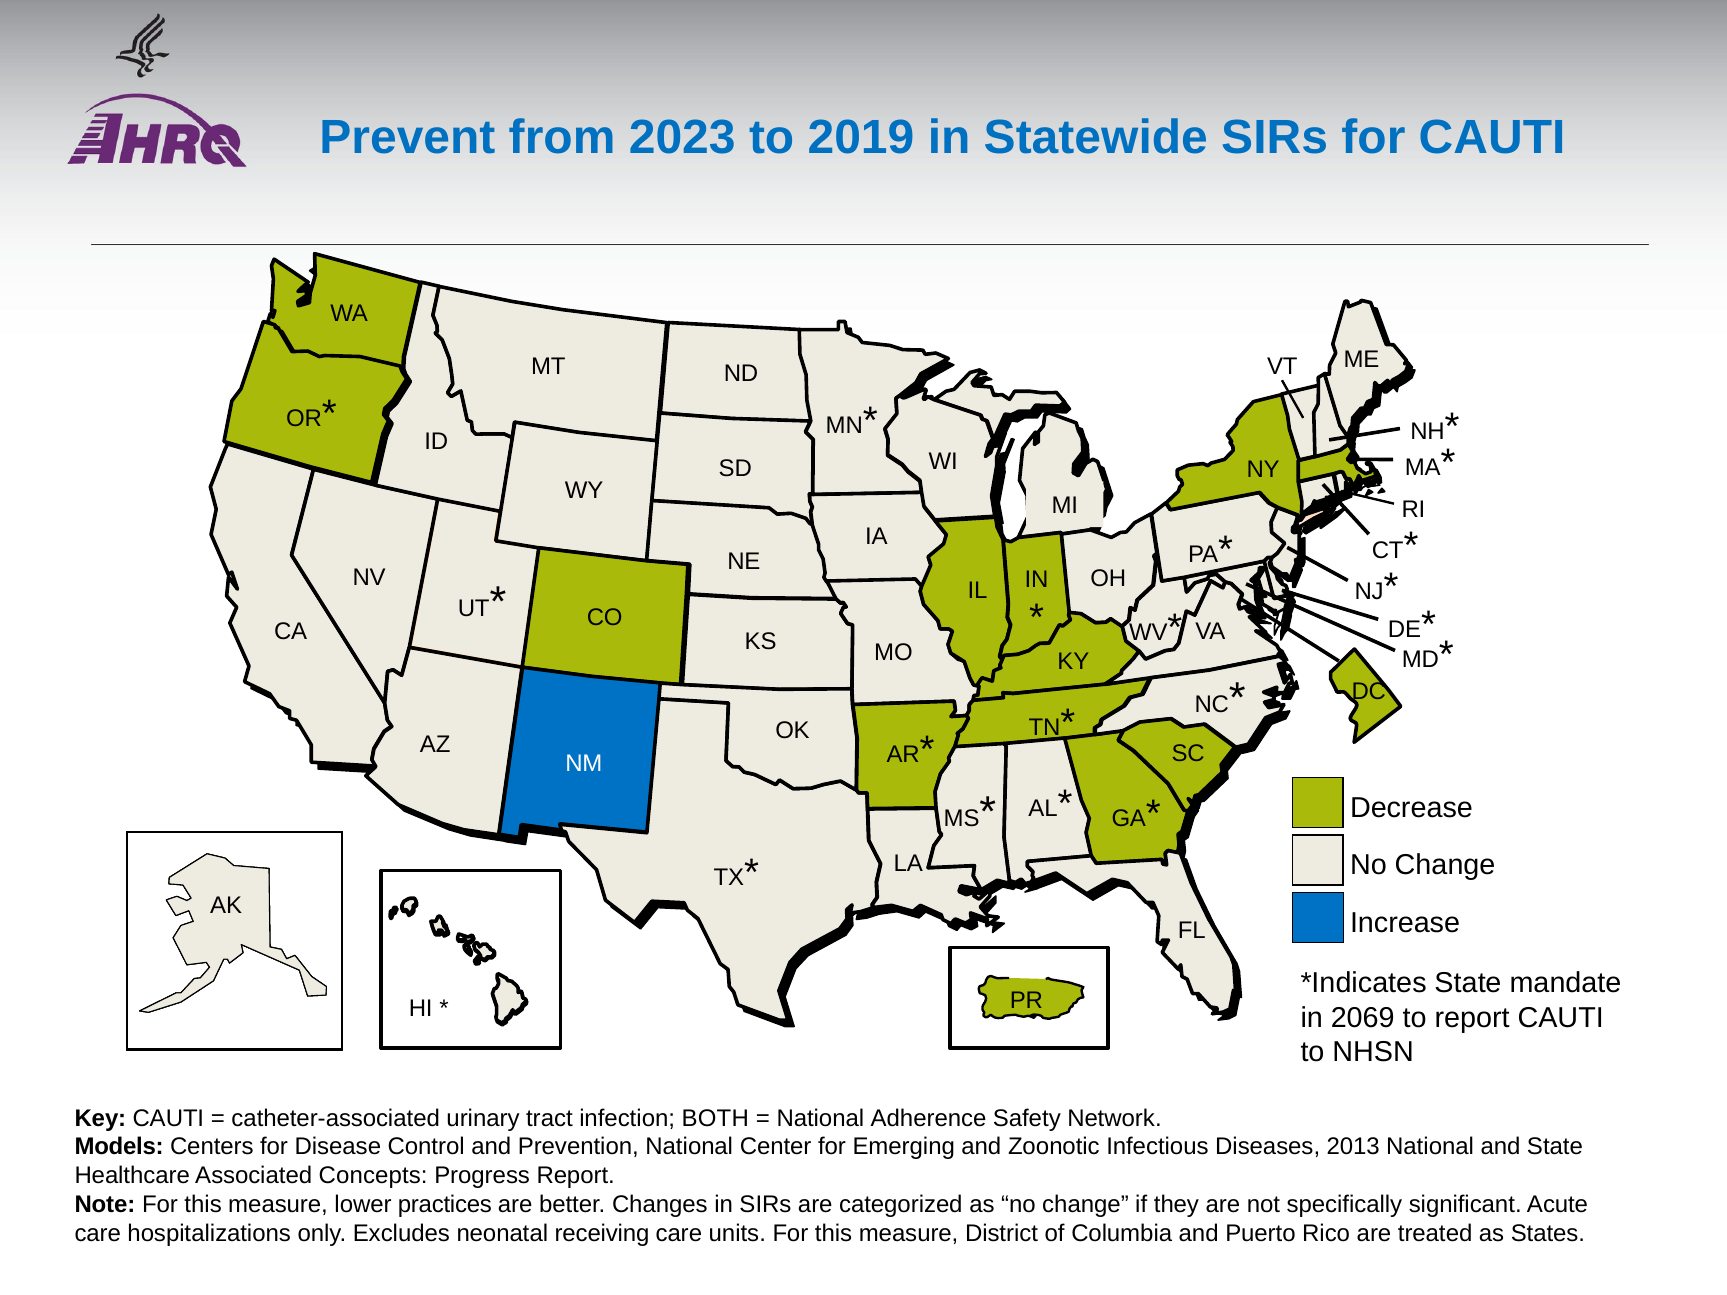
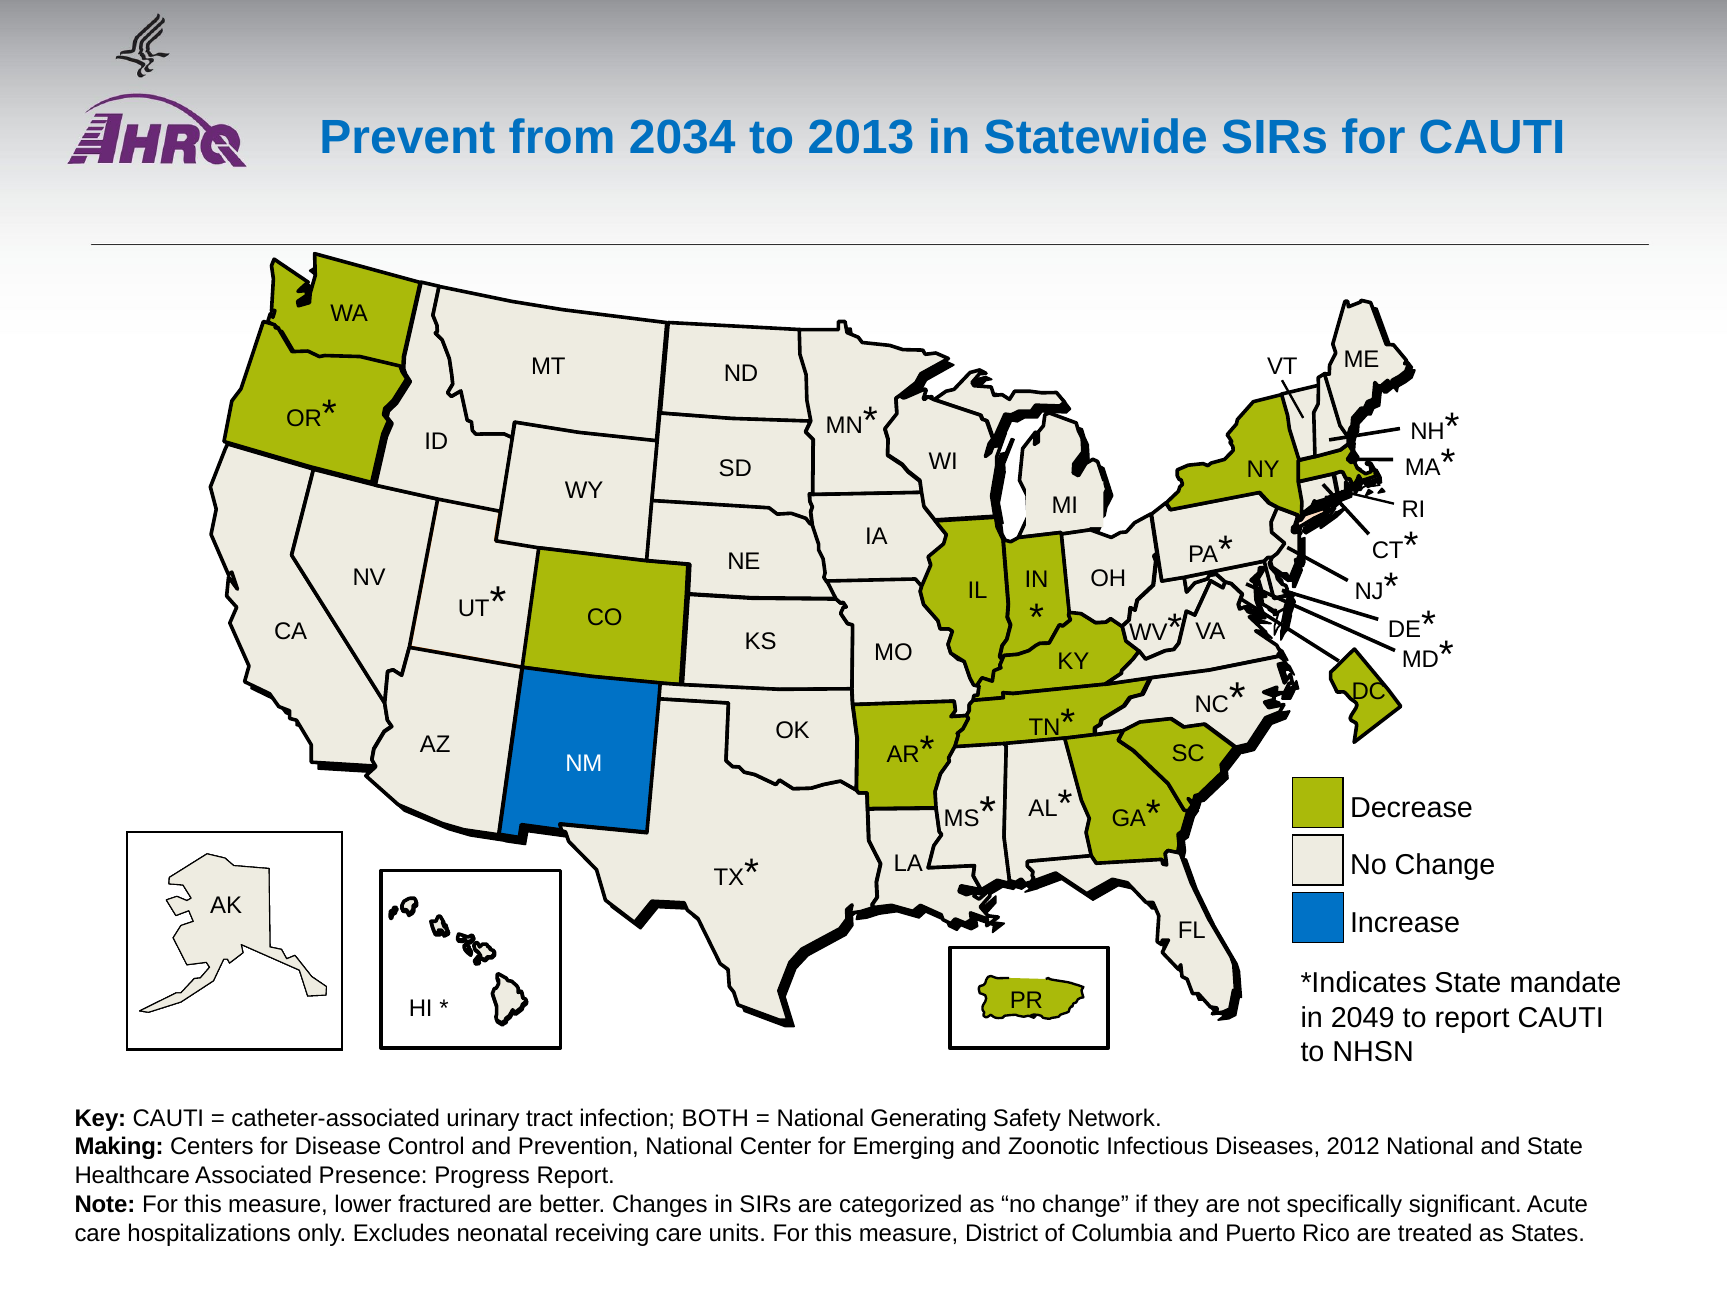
2023: 2023 -> 2034
2019: 2019 -> 2013
2069: 2069 -> 2049
Adherence: Adherence -> Generating
Models: Models -> Making
2013: 2013 -> 2012
Concepts: Concepts -> Presence
practices: practices -> fractured
